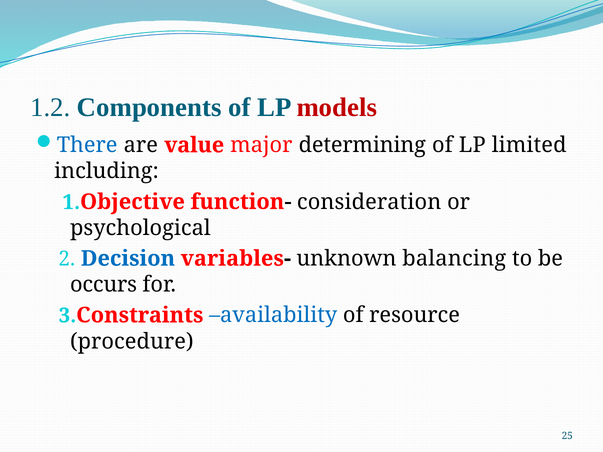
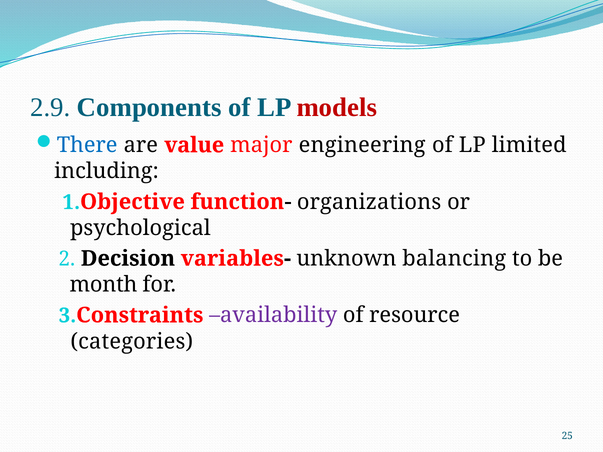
1.2: 1.2 -> 2.9
determining: determining -> engineering
consideration: consideration -> organizations
Decision colour: blue -> black
occurs: occurs -> month
availability colour: blue -> purple
procedure: procedure -> categories
